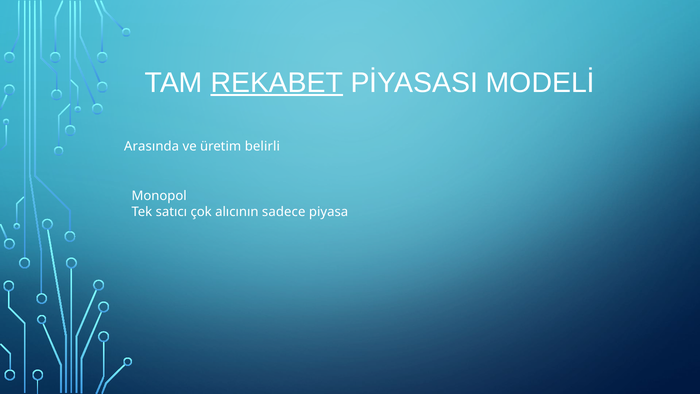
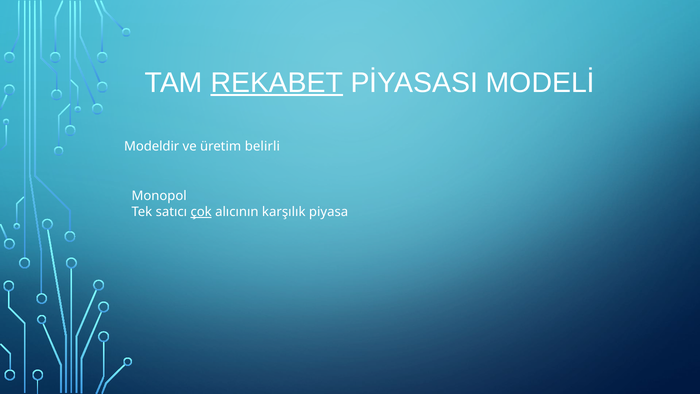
Arasında: Arasında -> Modeldir
çok underline: none -> present
sadece: sadece -> karşılık
